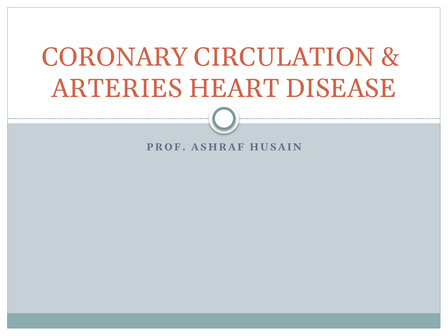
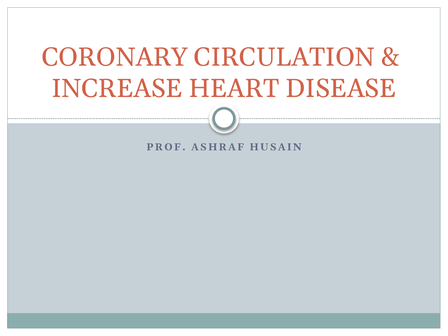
ARTERIES: ARTERIES -> INCREASE
